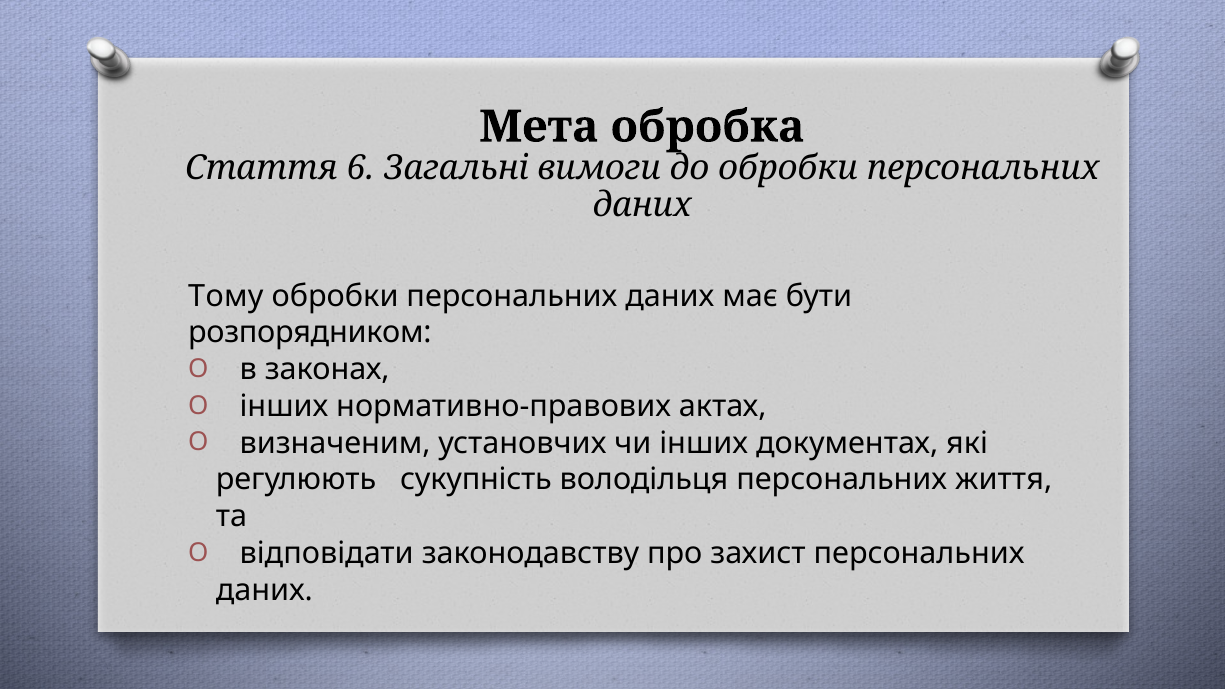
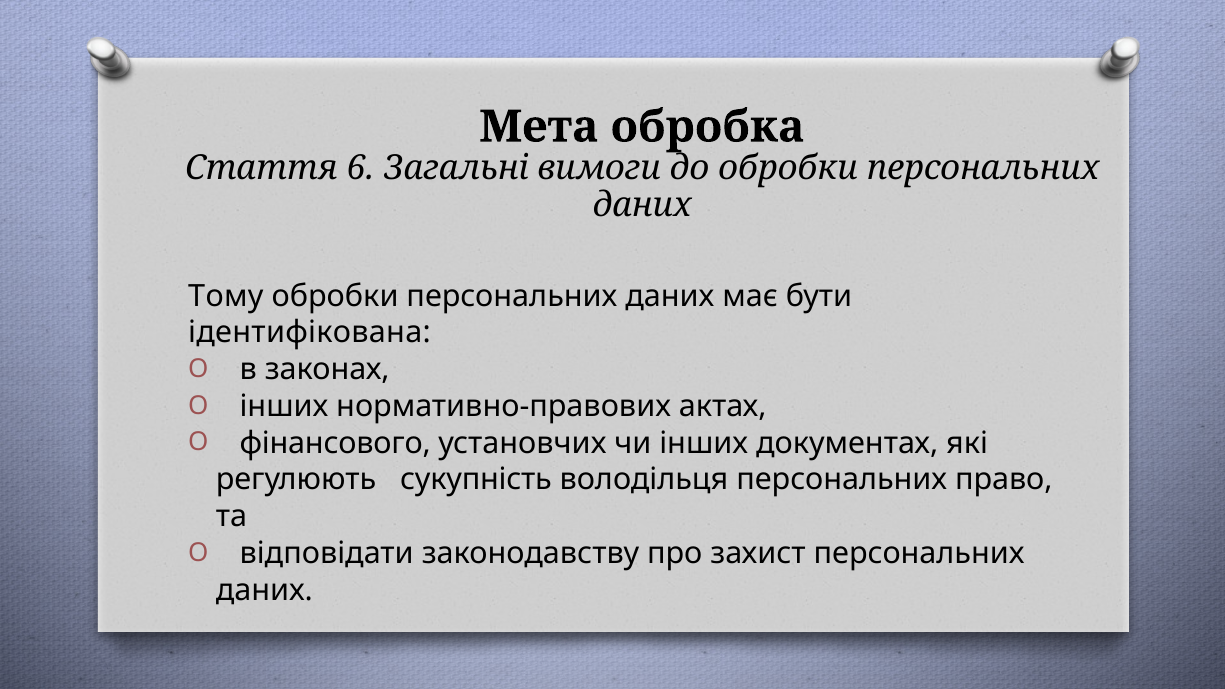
розпорядником: розпорядником -> ідентифікована
визначеним: визначеним -> фінансового
життя: життя -> право
